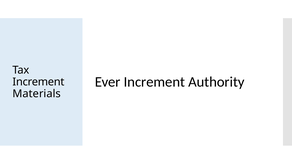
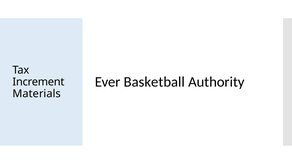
Ever Increment: Increment -> Basketball
